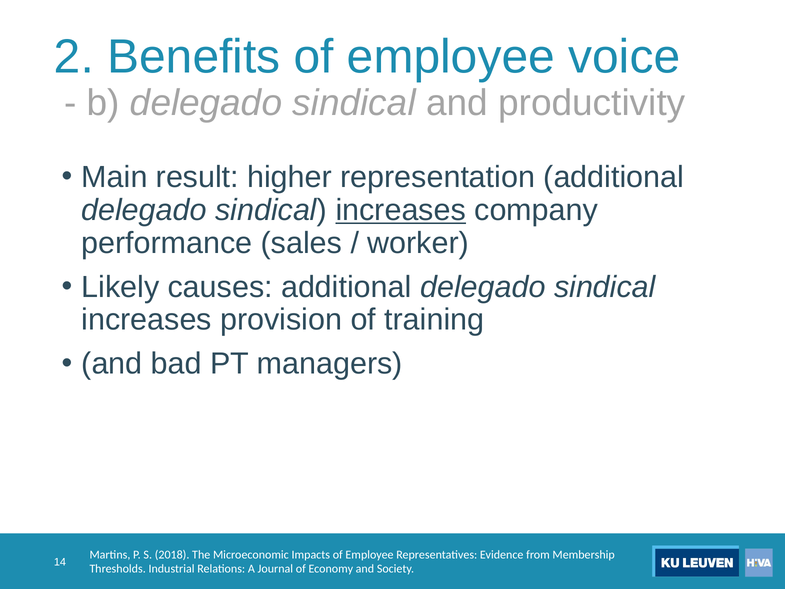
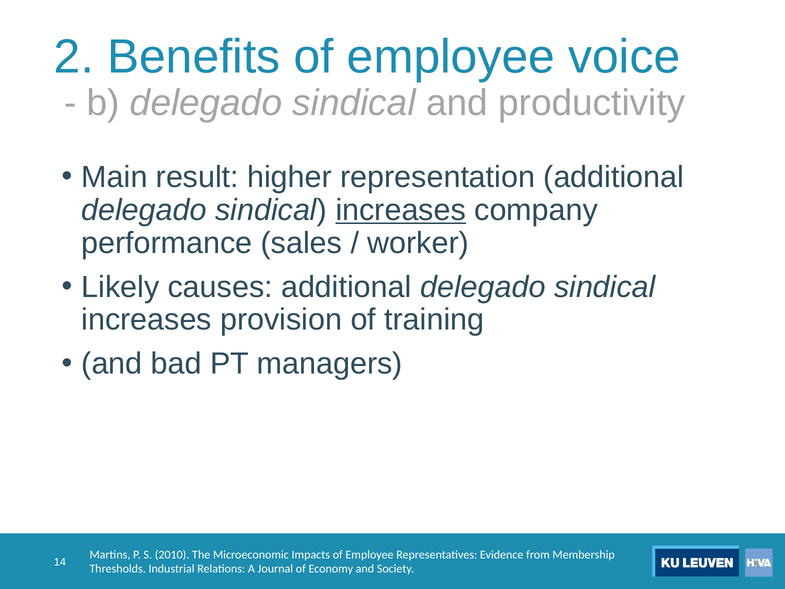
2018: 2018 -> 2010
